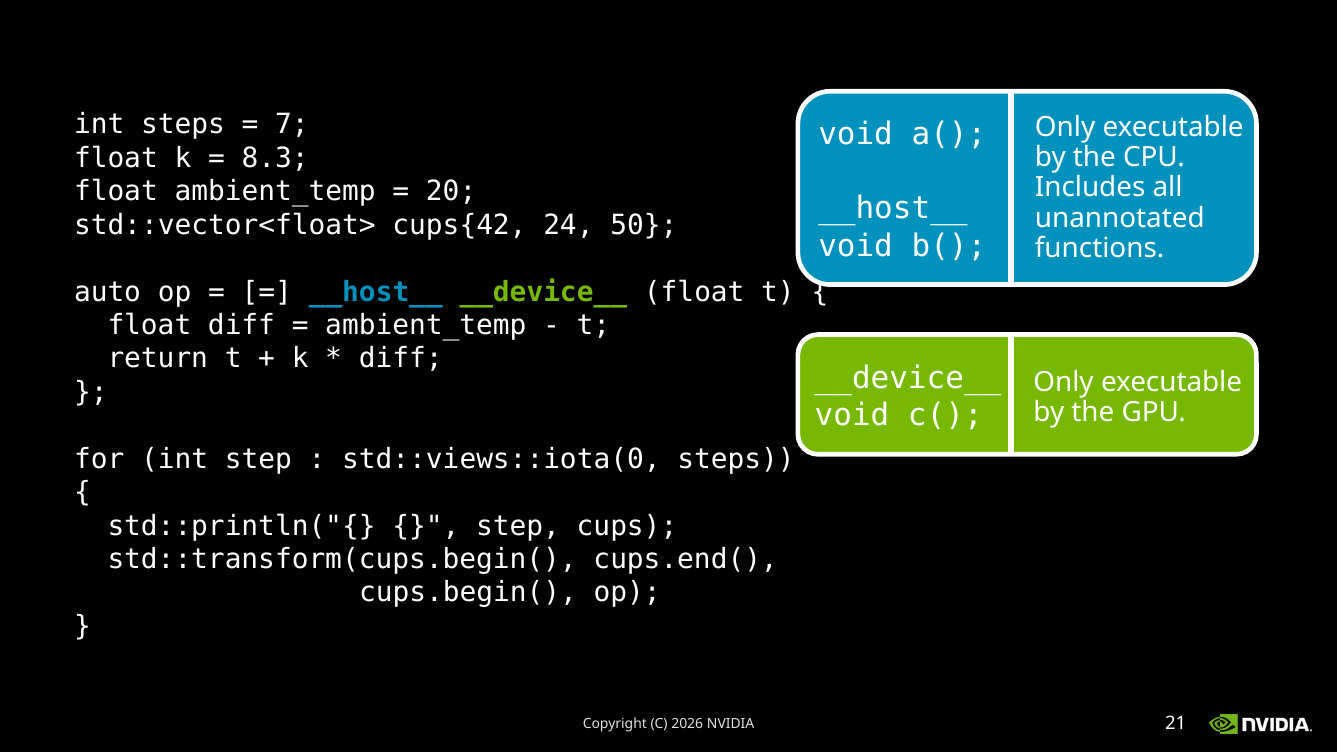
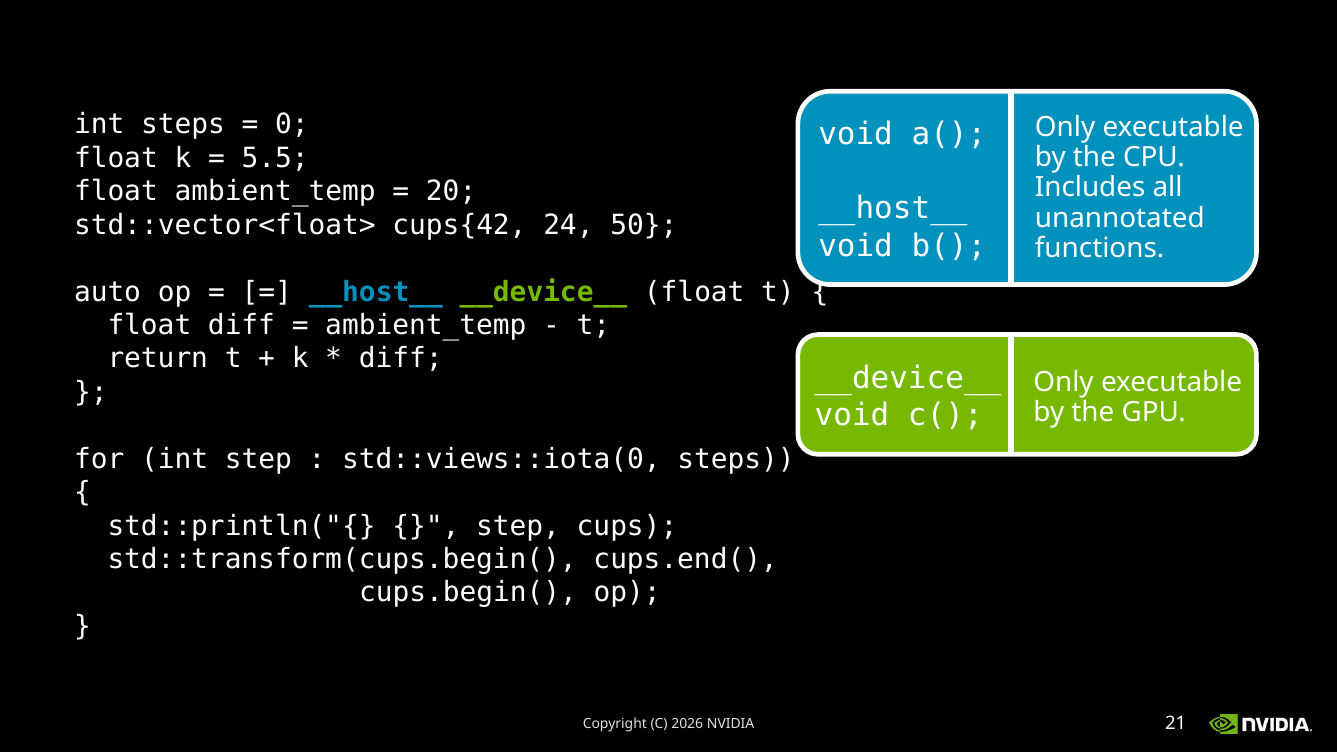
7: 7 -> 0
8.3: 8.3 -> 5.5
